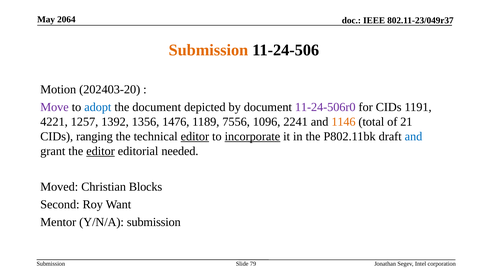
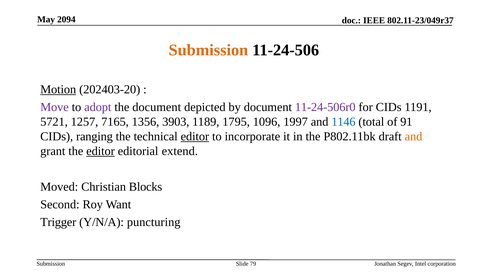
2064: 2064 -> 2094
Motion underline: none -> present
adopt colour: blue -> purple
4221: 4221 -> 5721
1392: 1392 -> 7165
1476: 1476 -> 3903
7556: 7556 -> 1795
2241: 2241 -> 1997
1146 colour: orange -> blue
21: 21 -> 91
incorporate underline: present -> none
and at (413, 136) colour: blue -> orange
needed: needed -> extend
Mentor: Mentor -> Trigger
Y/N/A submission: submission -> puncturing
